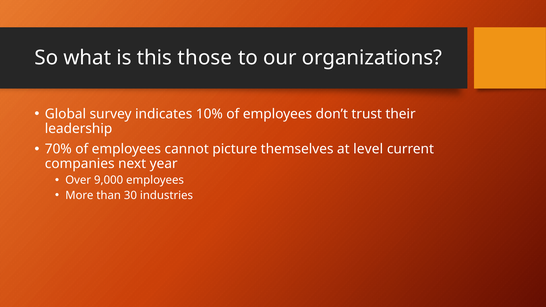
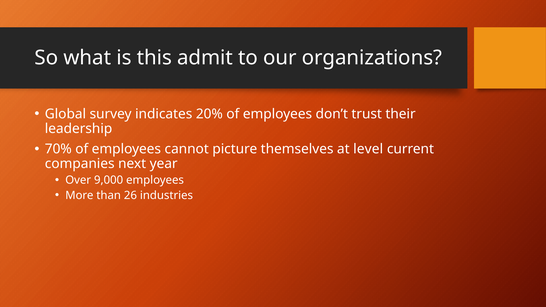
those: those -> admit
10%: 10% -> 20%
30: 30 -> 26
